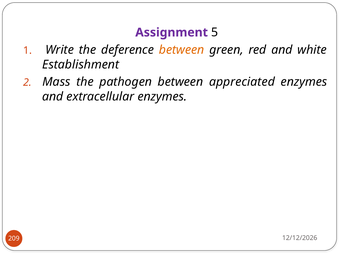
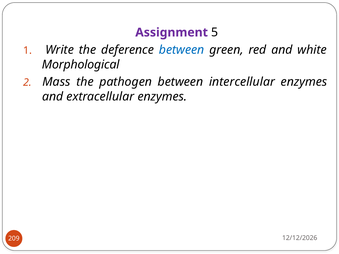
between at (182, 50) colour: orange -> blue
Establishment: Establishment -> Morphological
appreciated: appreciated -> intercellular
